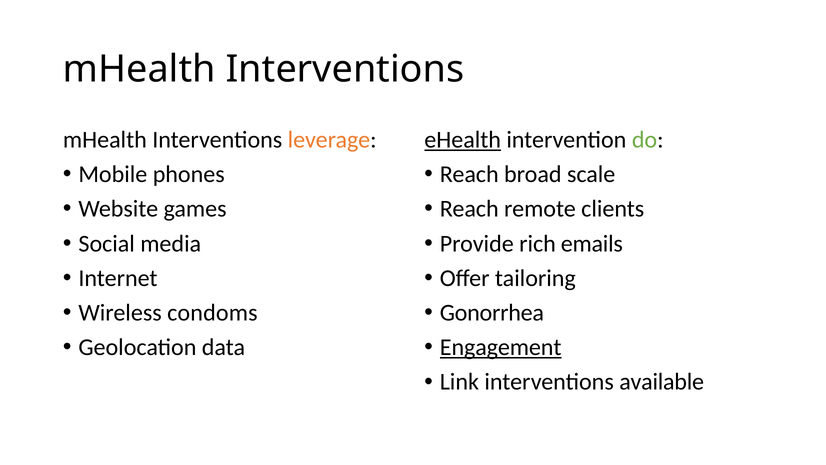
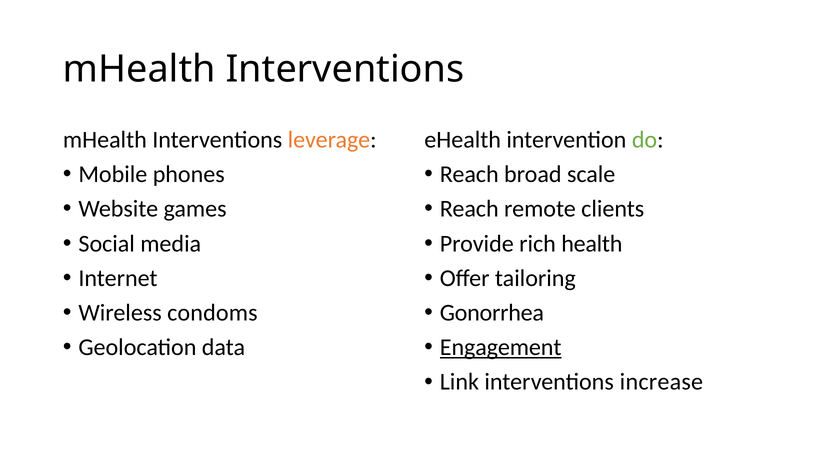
eHealth underline: present -> none
emails: emails -> health
available: available -> increase
